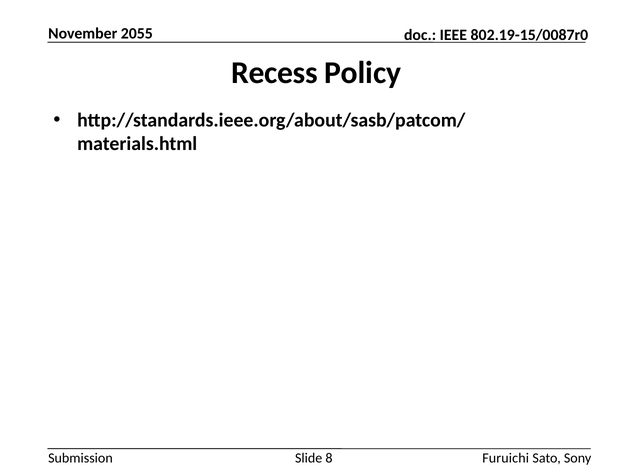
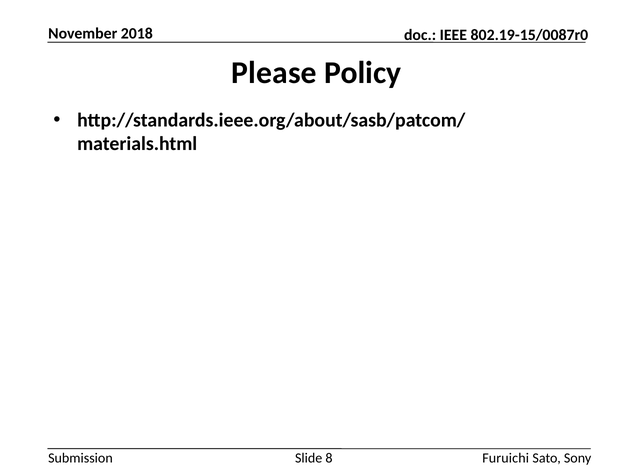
2055: 2055 -> 2018
Recess: Recess -> Please
